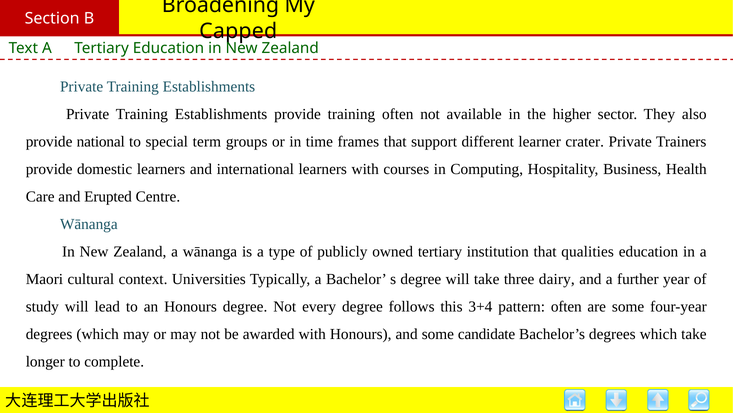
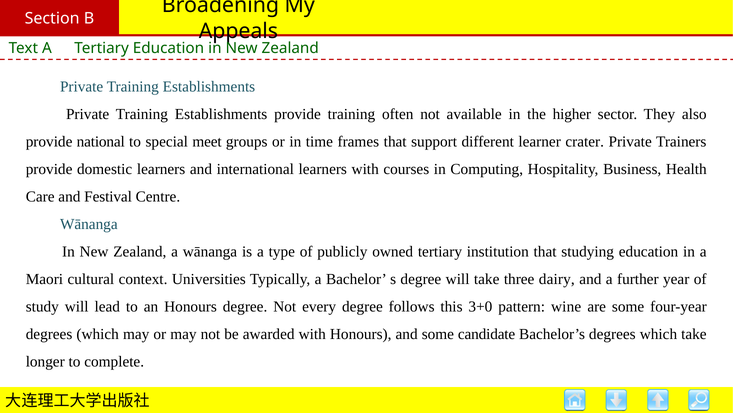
Capped: Capped -> Appeals
term: term -> meet
Erupted: Erupted -> Festival
qualities: qualities -> studying
3+4: 3+4 -> 3+0
pattern often: often -> wine
